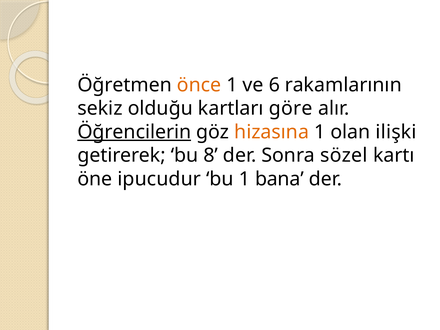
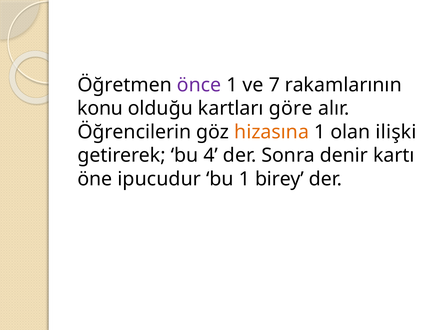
önce colour: orange -> purple
6: 6 -> 7
sekiz: sekiz -> konu
Öğrencilerin underline: present -> none
8: 8 -> 4
sözel: sözel -> denir
bana: bana -> birey
